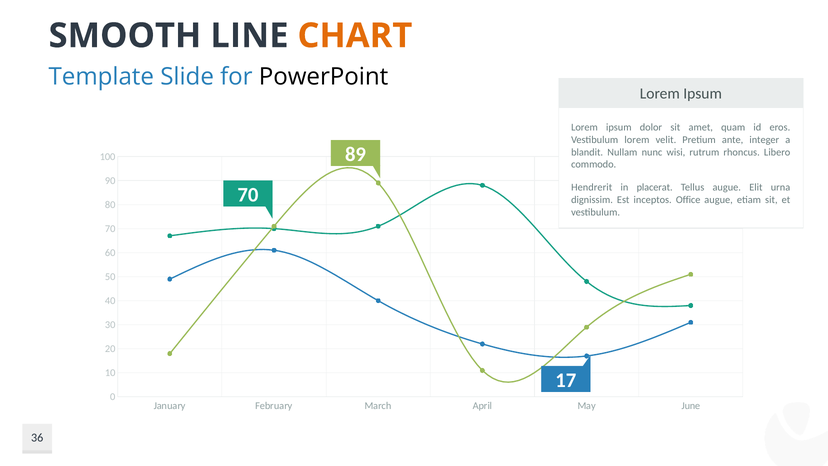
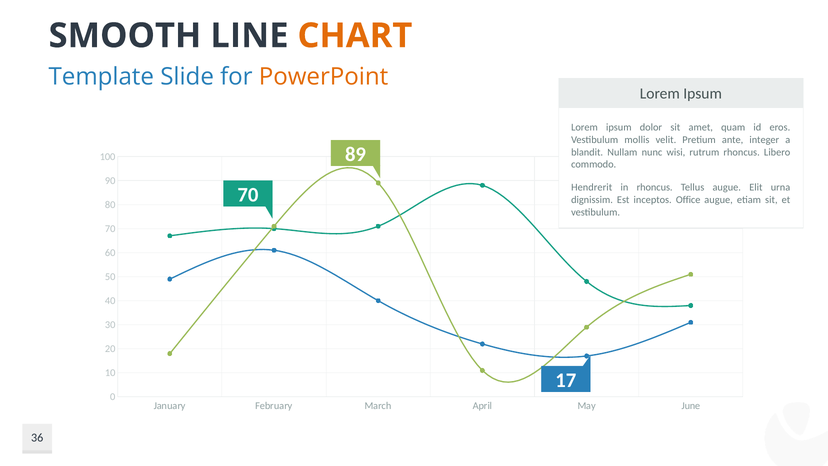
PowerPoint colour: black -> orange
Vestibulum lorem: lorem -> mollis
in placerat: placerat -> rhoncus
